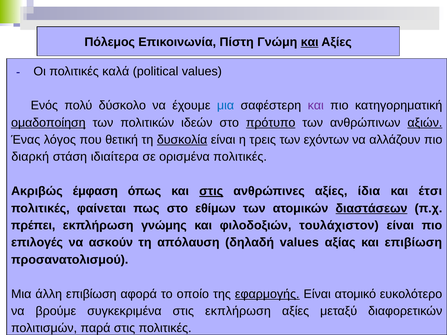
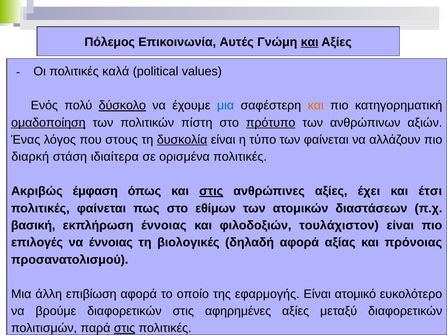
Πίστη: Πίστη -> Αυτές
δύσκολο underline: none -> present
και at (316, 106) colour: purple -> orange
ιδεών: ιδεών -> πίστη
αξιών underline: present -> none
θετική: θετική -> στους
τρεις: τρεις -> τύπο
των εχόντων: εχόντων -> φαίνεται
ίδια: ίδια -> έχει
διαστάσεων underline: present -> none
πρέπει: πρέπει -> βασική
εκπλήρωση γνώμης: γνώμης -> έννοιας
να ασκούν: ασκούν -> έννοιας
απόλαυση: απόλαυση -> βιολογικές
δηλαδή values: values -> αφορά
και επιβίωση: επιβίωση -> πρόνοιας
εφαρμογής underline: present -> none
βρούμε συγκεκριμένα: συγκεκριμένα -> διαφορετικών
στις εκπλήρωση: εκπλήρωση -> αφηρημένες
στις at (125, 328) underline: none -> present
